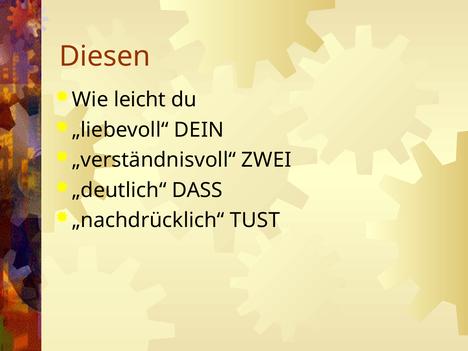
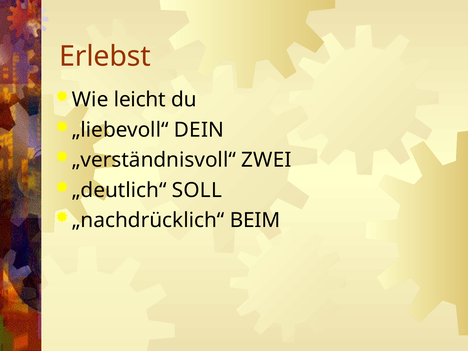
Diesen: Diesen -> Erlebst
DASS: DASS -> SOLL
TUST: TUST -> BEIM
